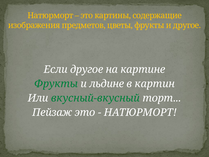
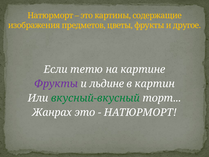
Если другое: другое -> тетю
Фрукты at (56, 84) colour: green -> purple
Пейзаж: Пейзаж -> Жанрах
